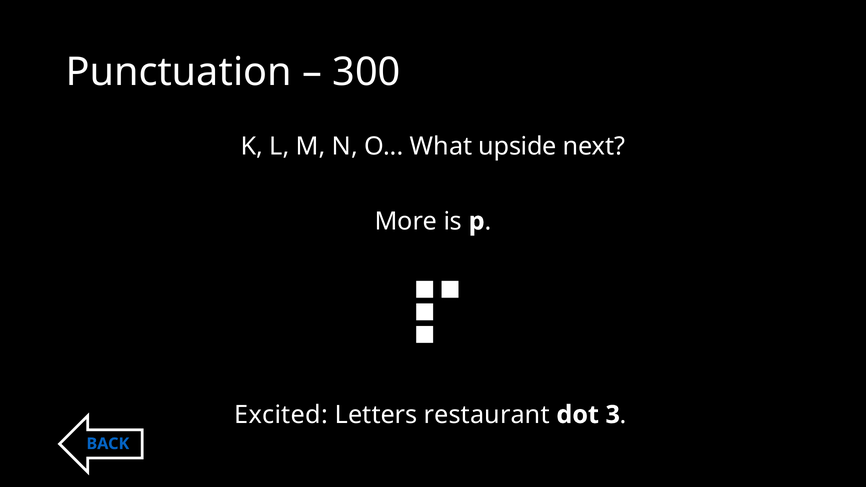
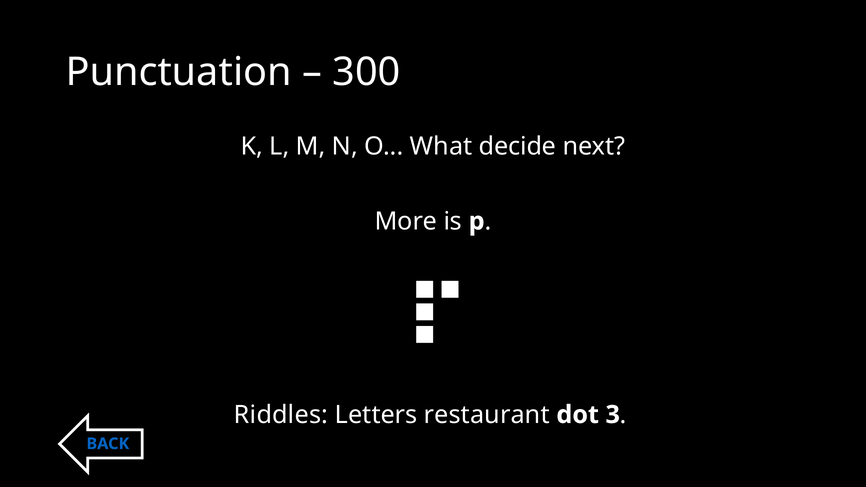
upside: upside -> decide
Excited: Excited -> Riddles
